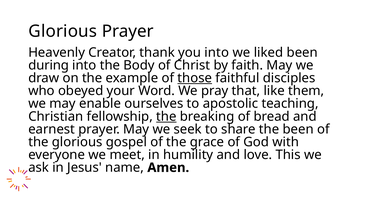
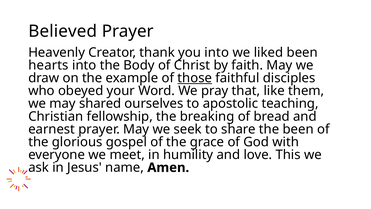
Glorious at (63, 31): Glorious -> Believed
during: during -> hearts
enable: enable -> shared
the at (166, 116) underline: present -> none
